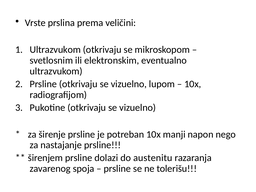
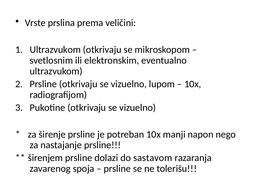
austenitu: austenitu -> sastavom
